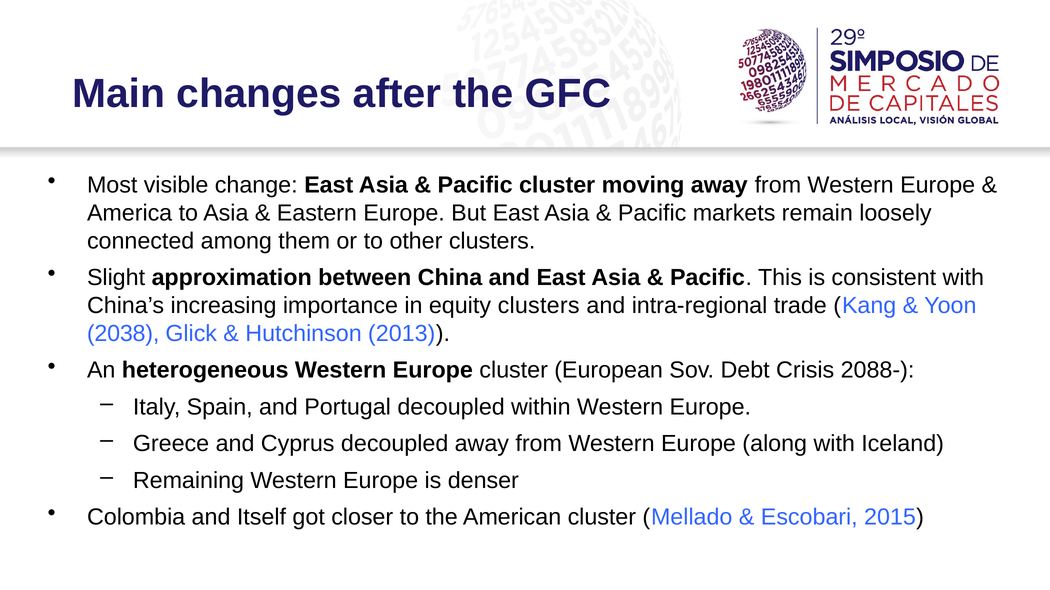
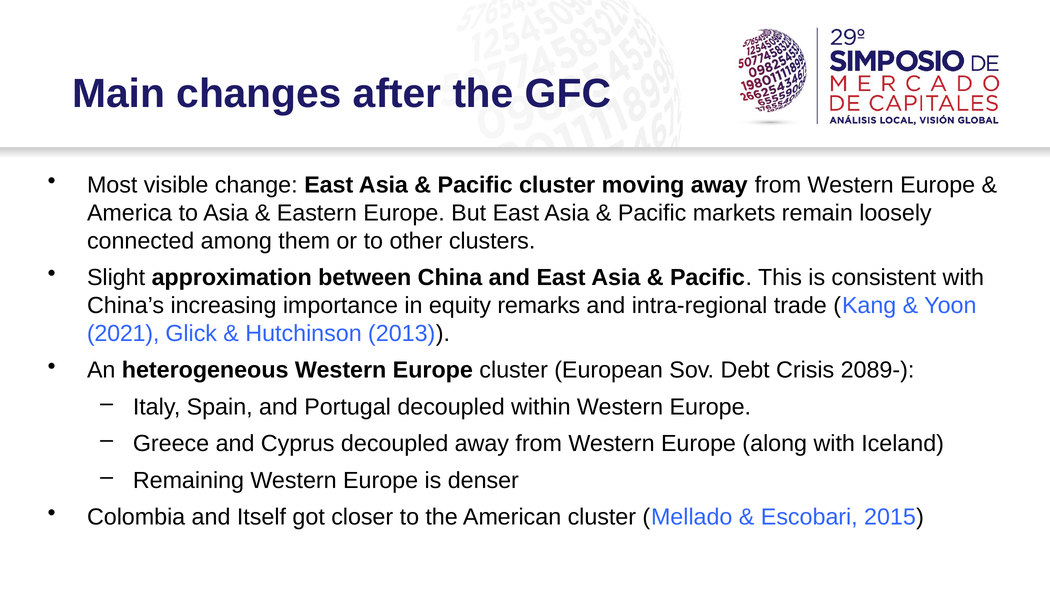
equity clusters: clusters -> remarks
2038: 2038 -> 2021
2088-: 2088- -> 2089-
